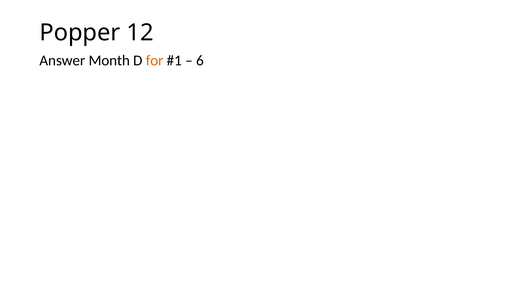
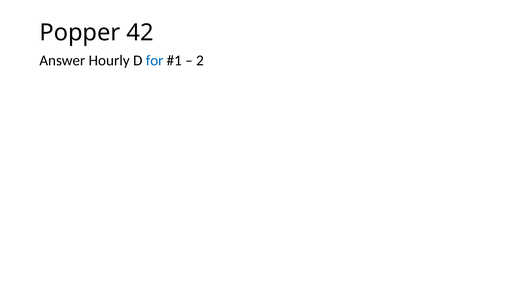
12: 12 -> 42
Month: Month -> Hourly
for colour: orange -> blue
6: 6 -> 2
